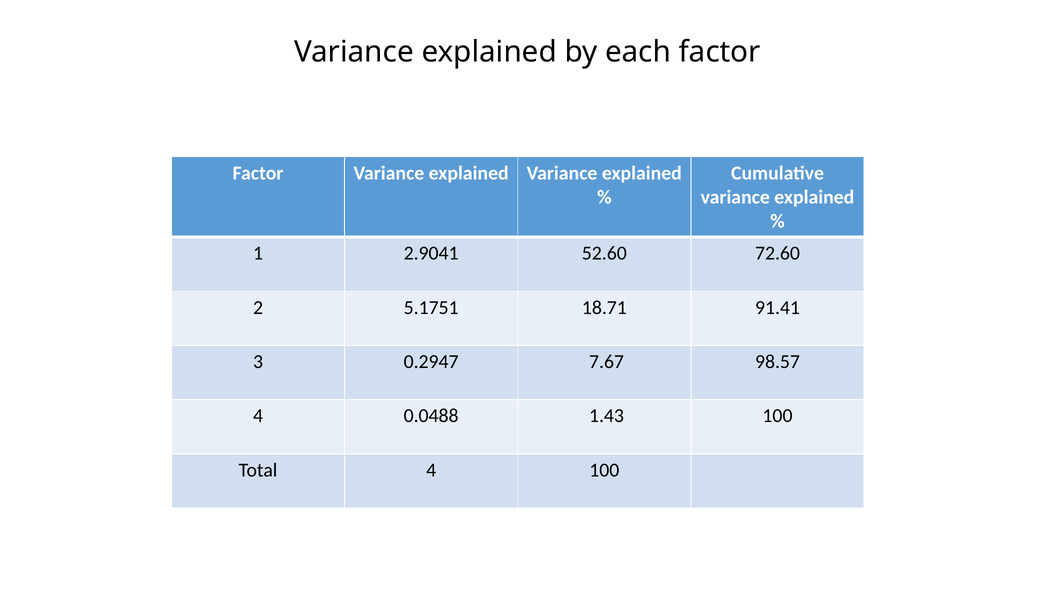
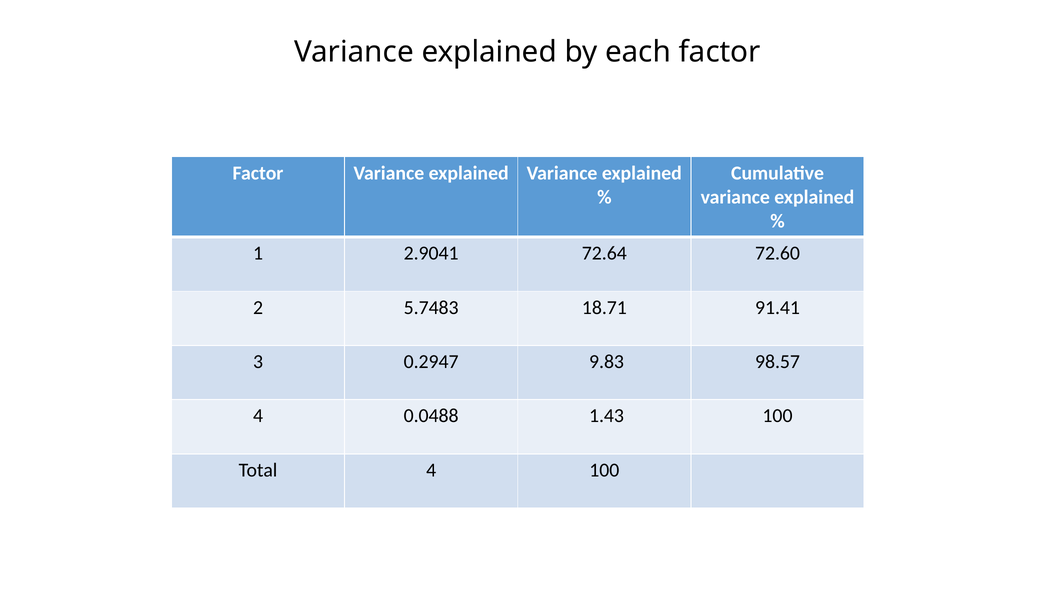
52.60: 52.60 -> 72.64
5.1751: 5.1751 -> 5.7483
7.67: 7.67 -> 9.83
